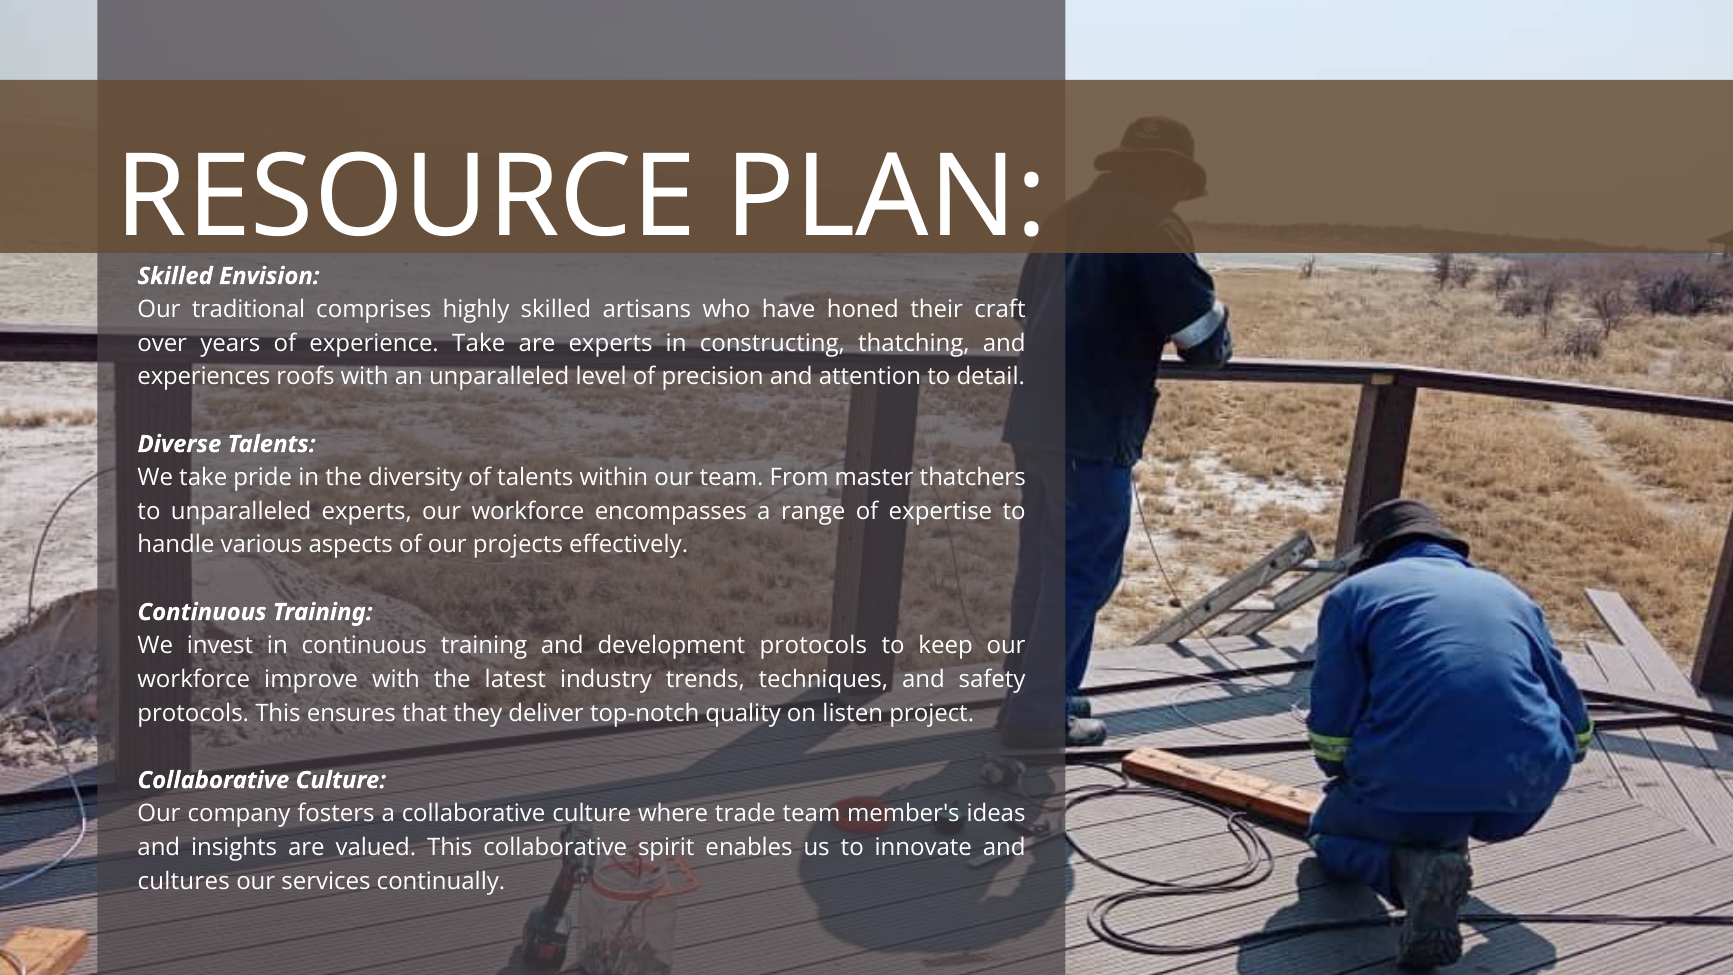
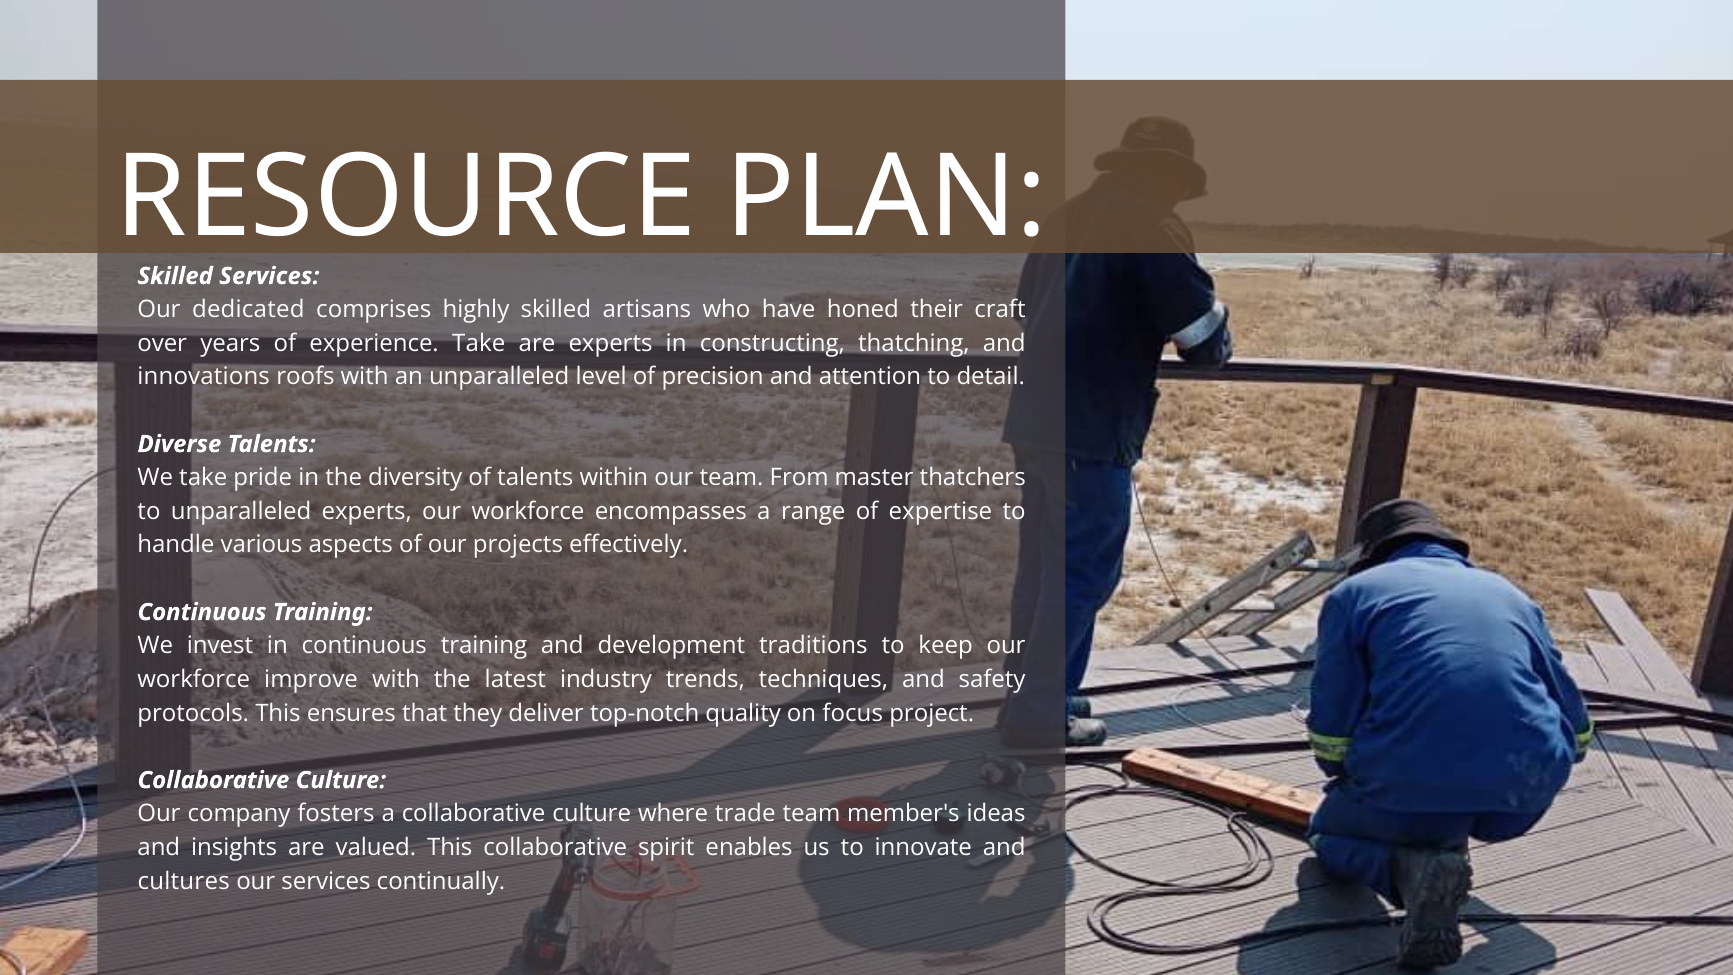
Skilled Envision: Envision -> Services
traditional: traditional -> dedicated
experiences: experiences -> innovations
development protocols: protocols -> traditions
listen: listen -> focus
